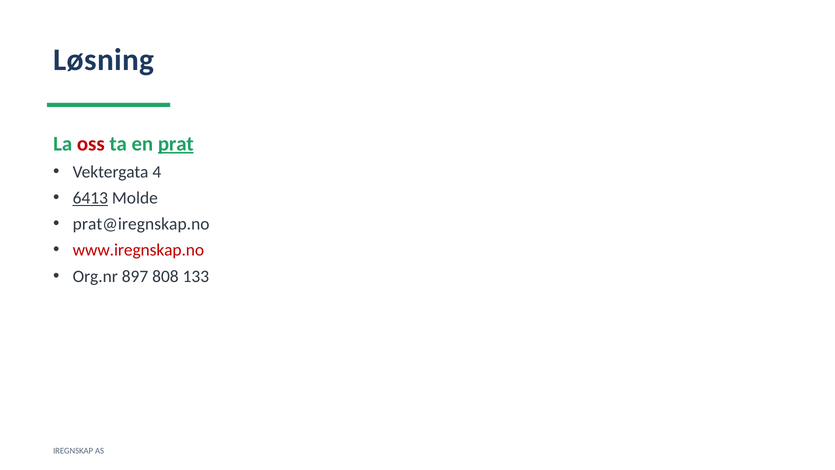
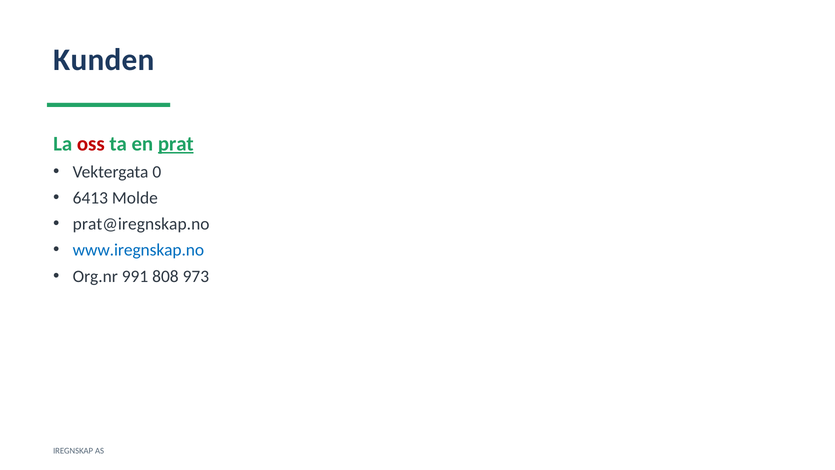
Løsning: Løsning -> Kunden
4: 4 -> 0
6413 underline: present -> none
www.iregnskap.no colour: red -> blue
897: 897 -> 991
133: 133 -> 973
